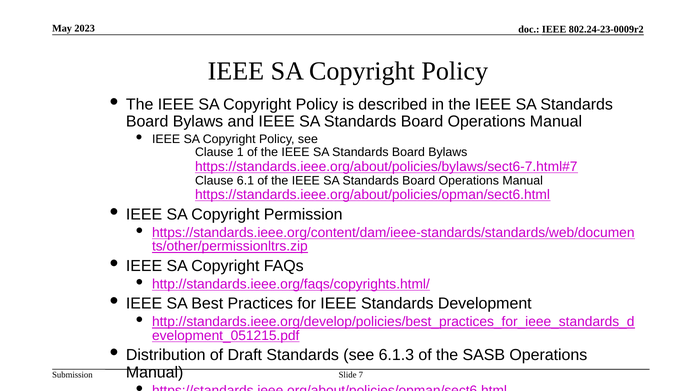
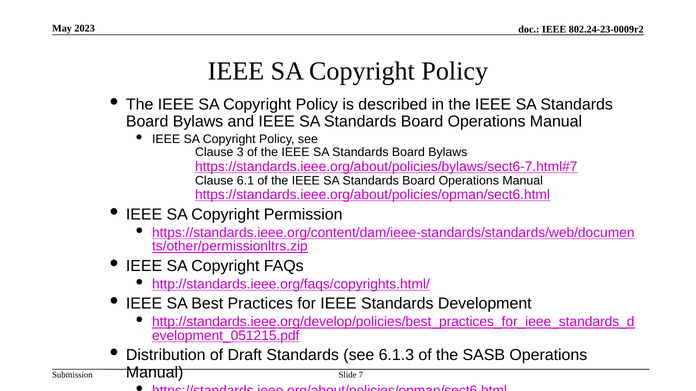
1: 1 -> 3
